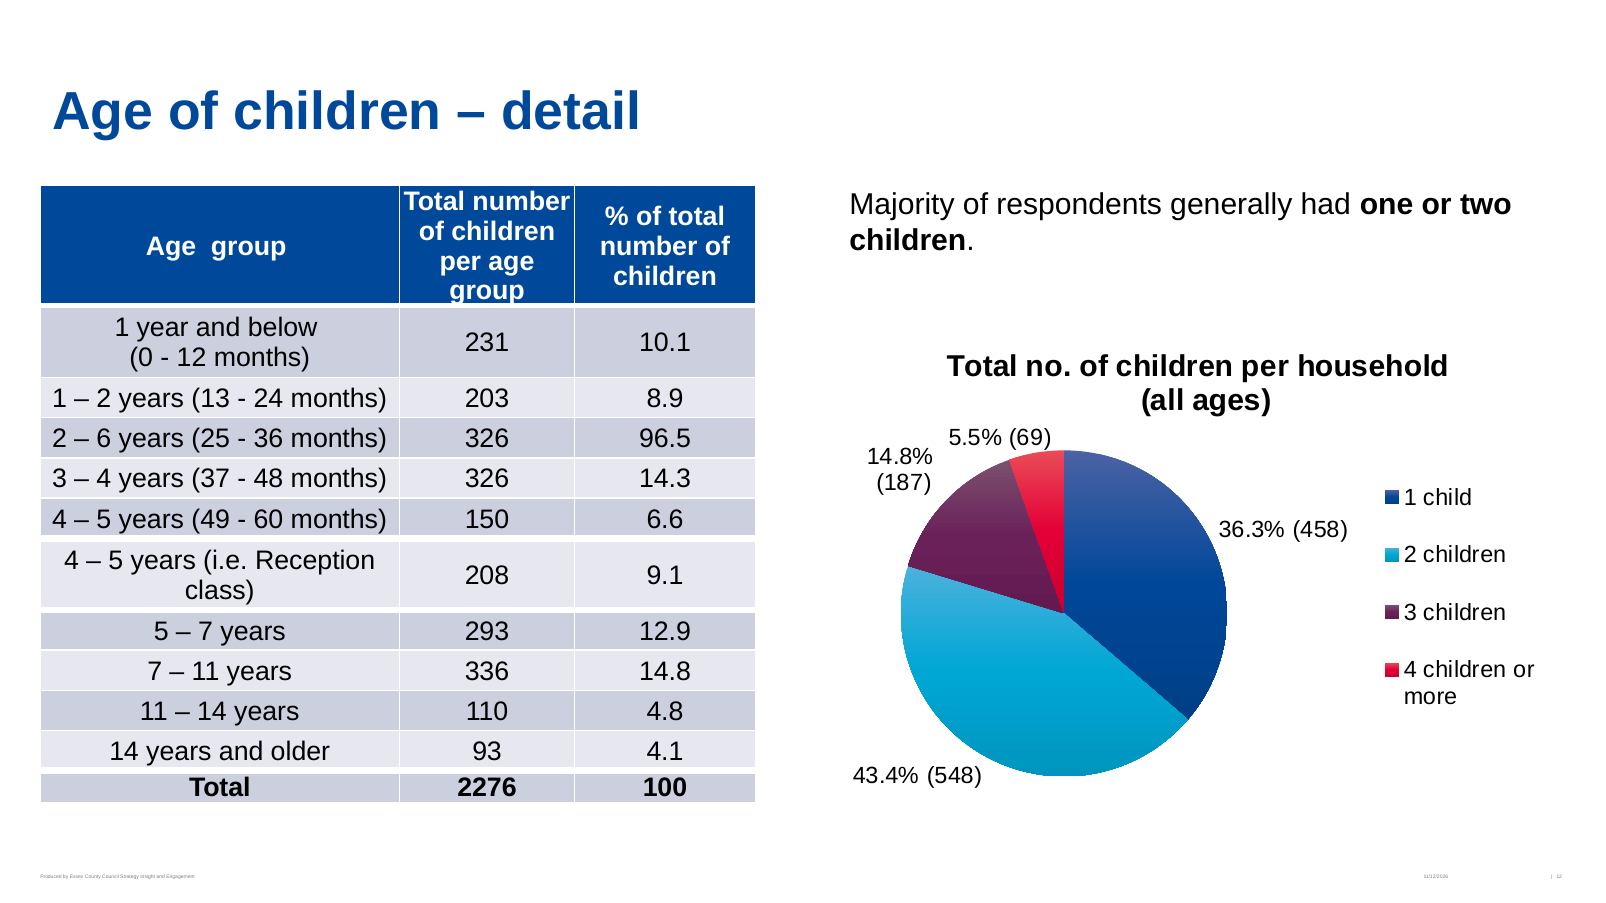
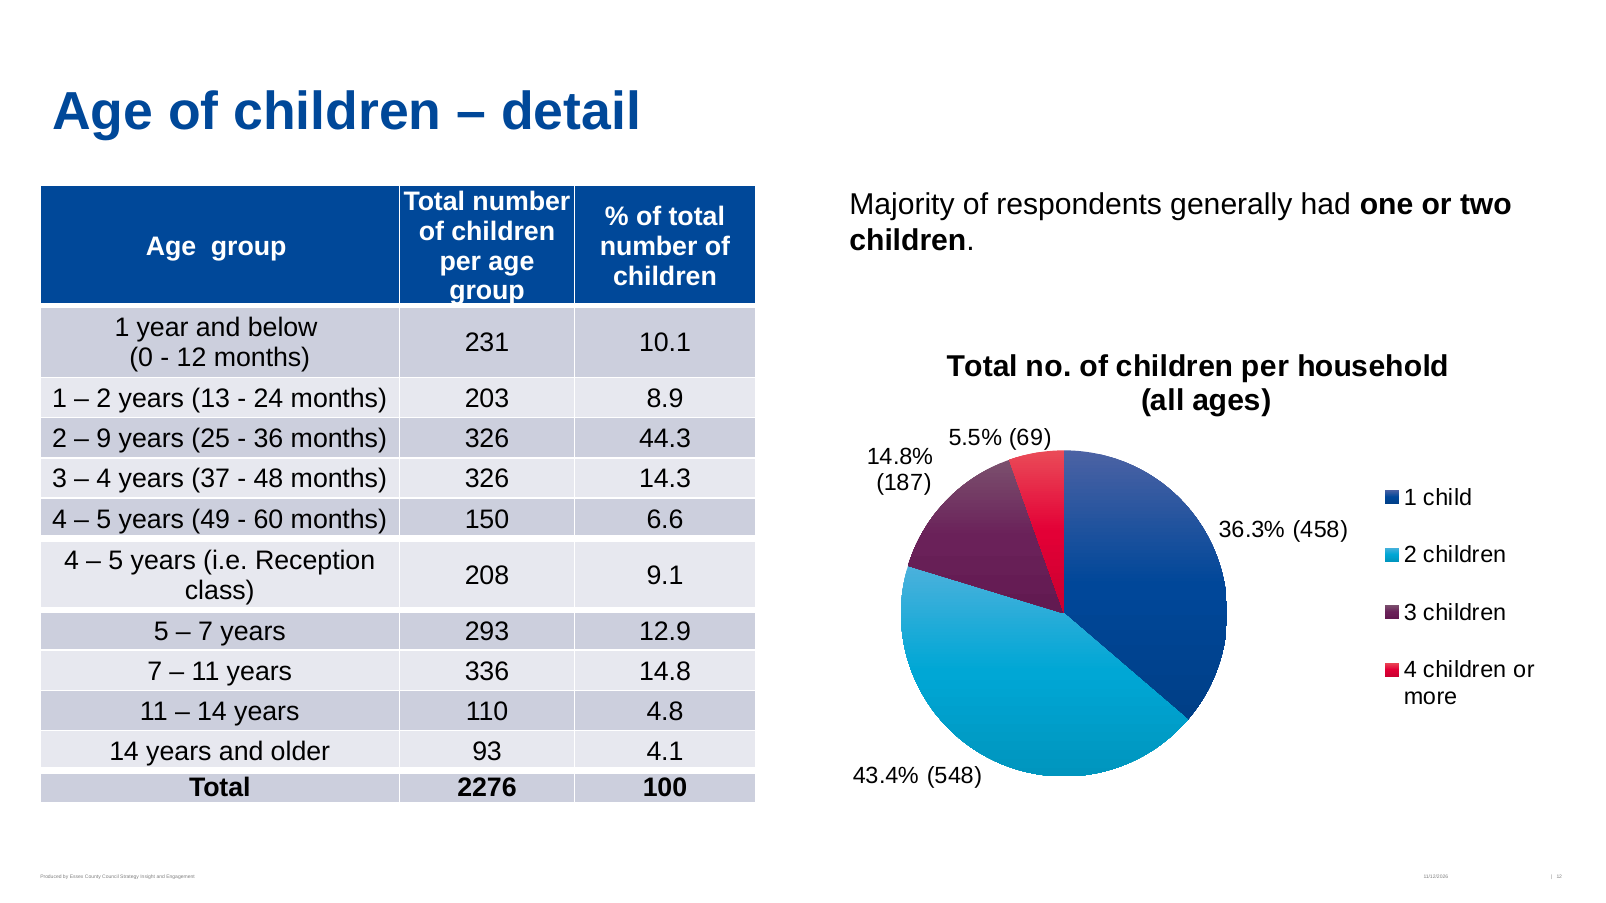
6: 6 -> 9
96.5: 96.5 -> 44.3
